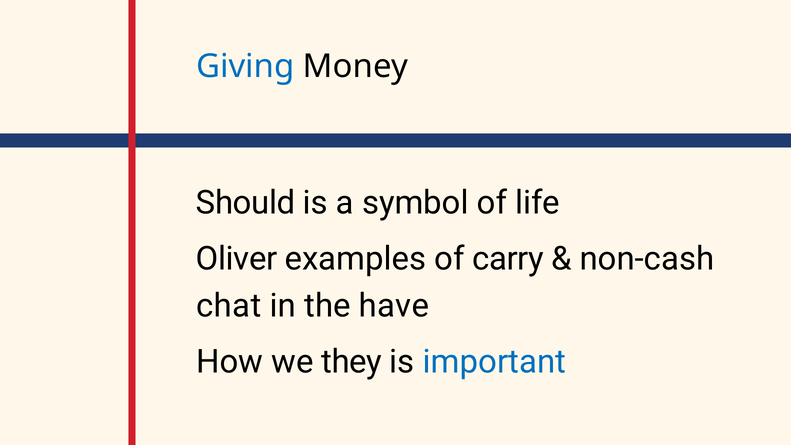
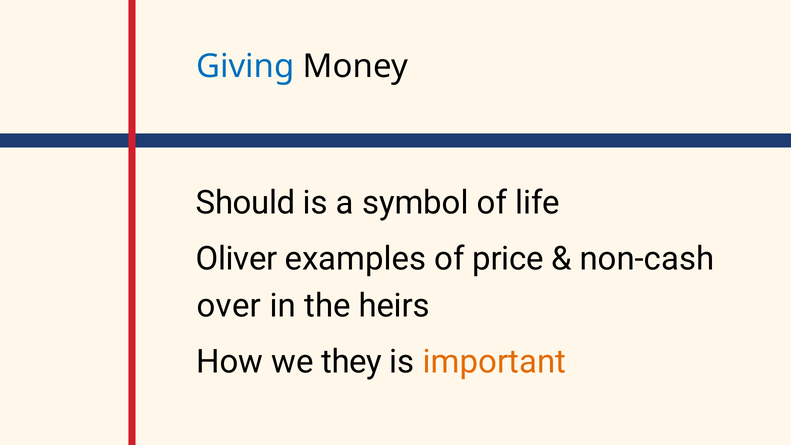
carry: carry -> price
chat: chat -> over
have: have -> heirs
important colour: blue -> orange
